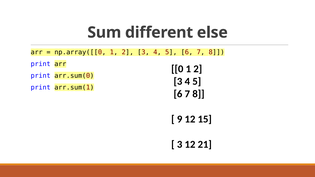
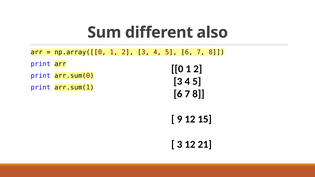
else: else -> also
